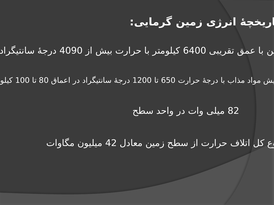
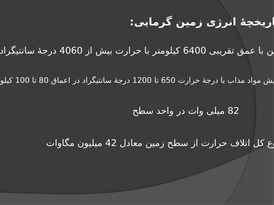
4090: 4090 -> 4060
